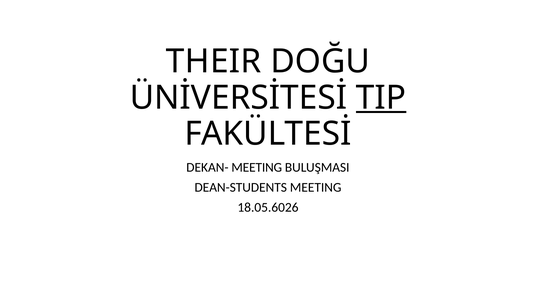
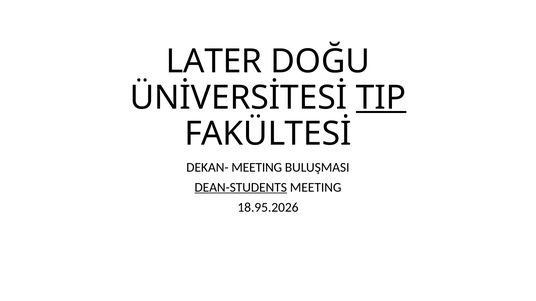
THEIR: THEIR -> LATER
DEAN-STUDENTS underline: none -> present
18.05.6026: 18.05.6026 -> 18.95.2026
